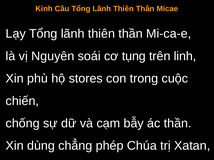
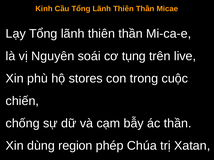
linh: linh -> live
chẳng: chẳng -> region
